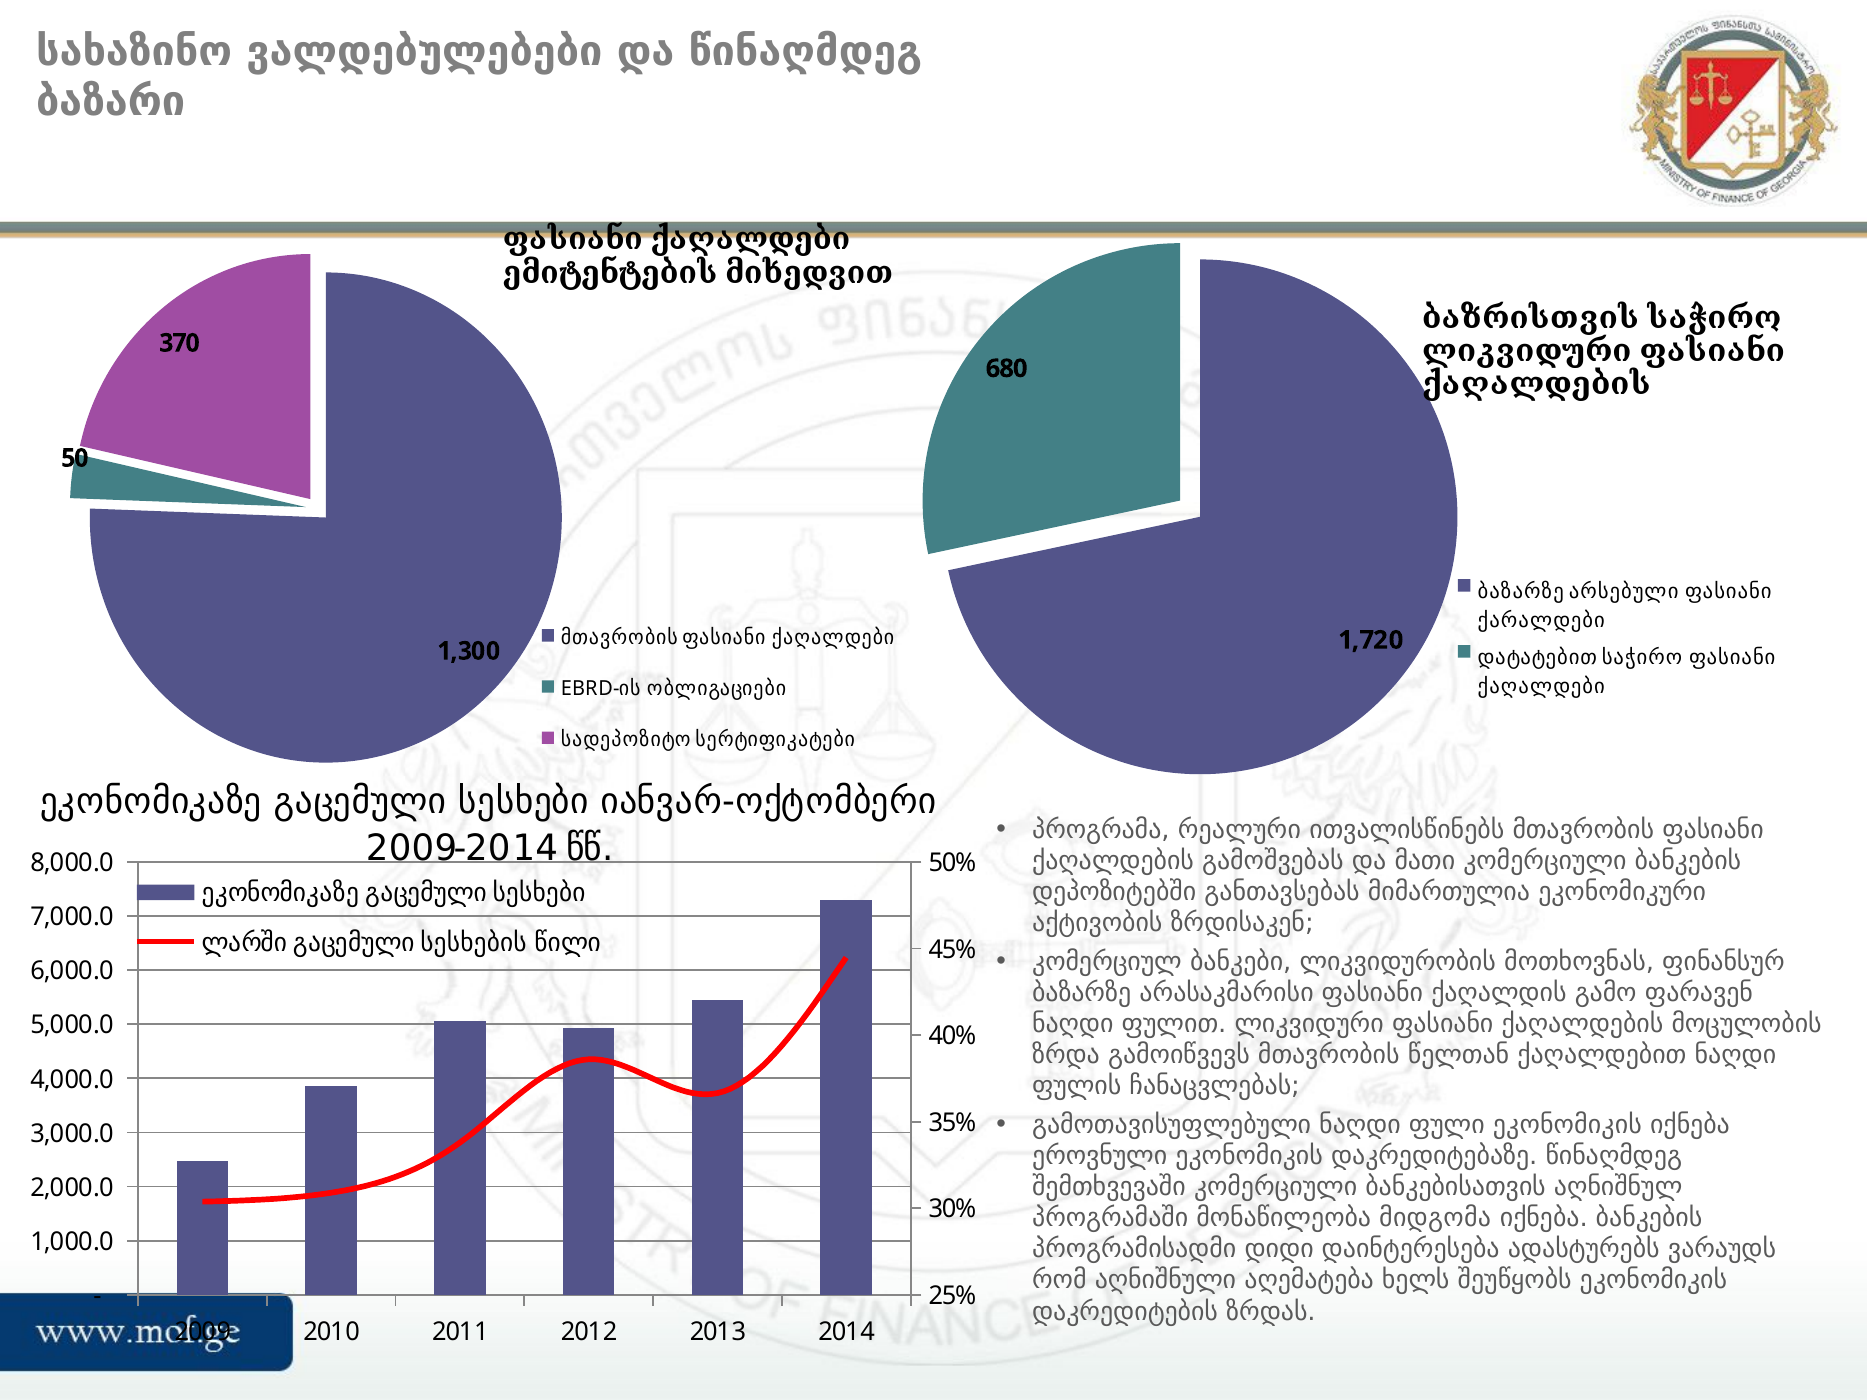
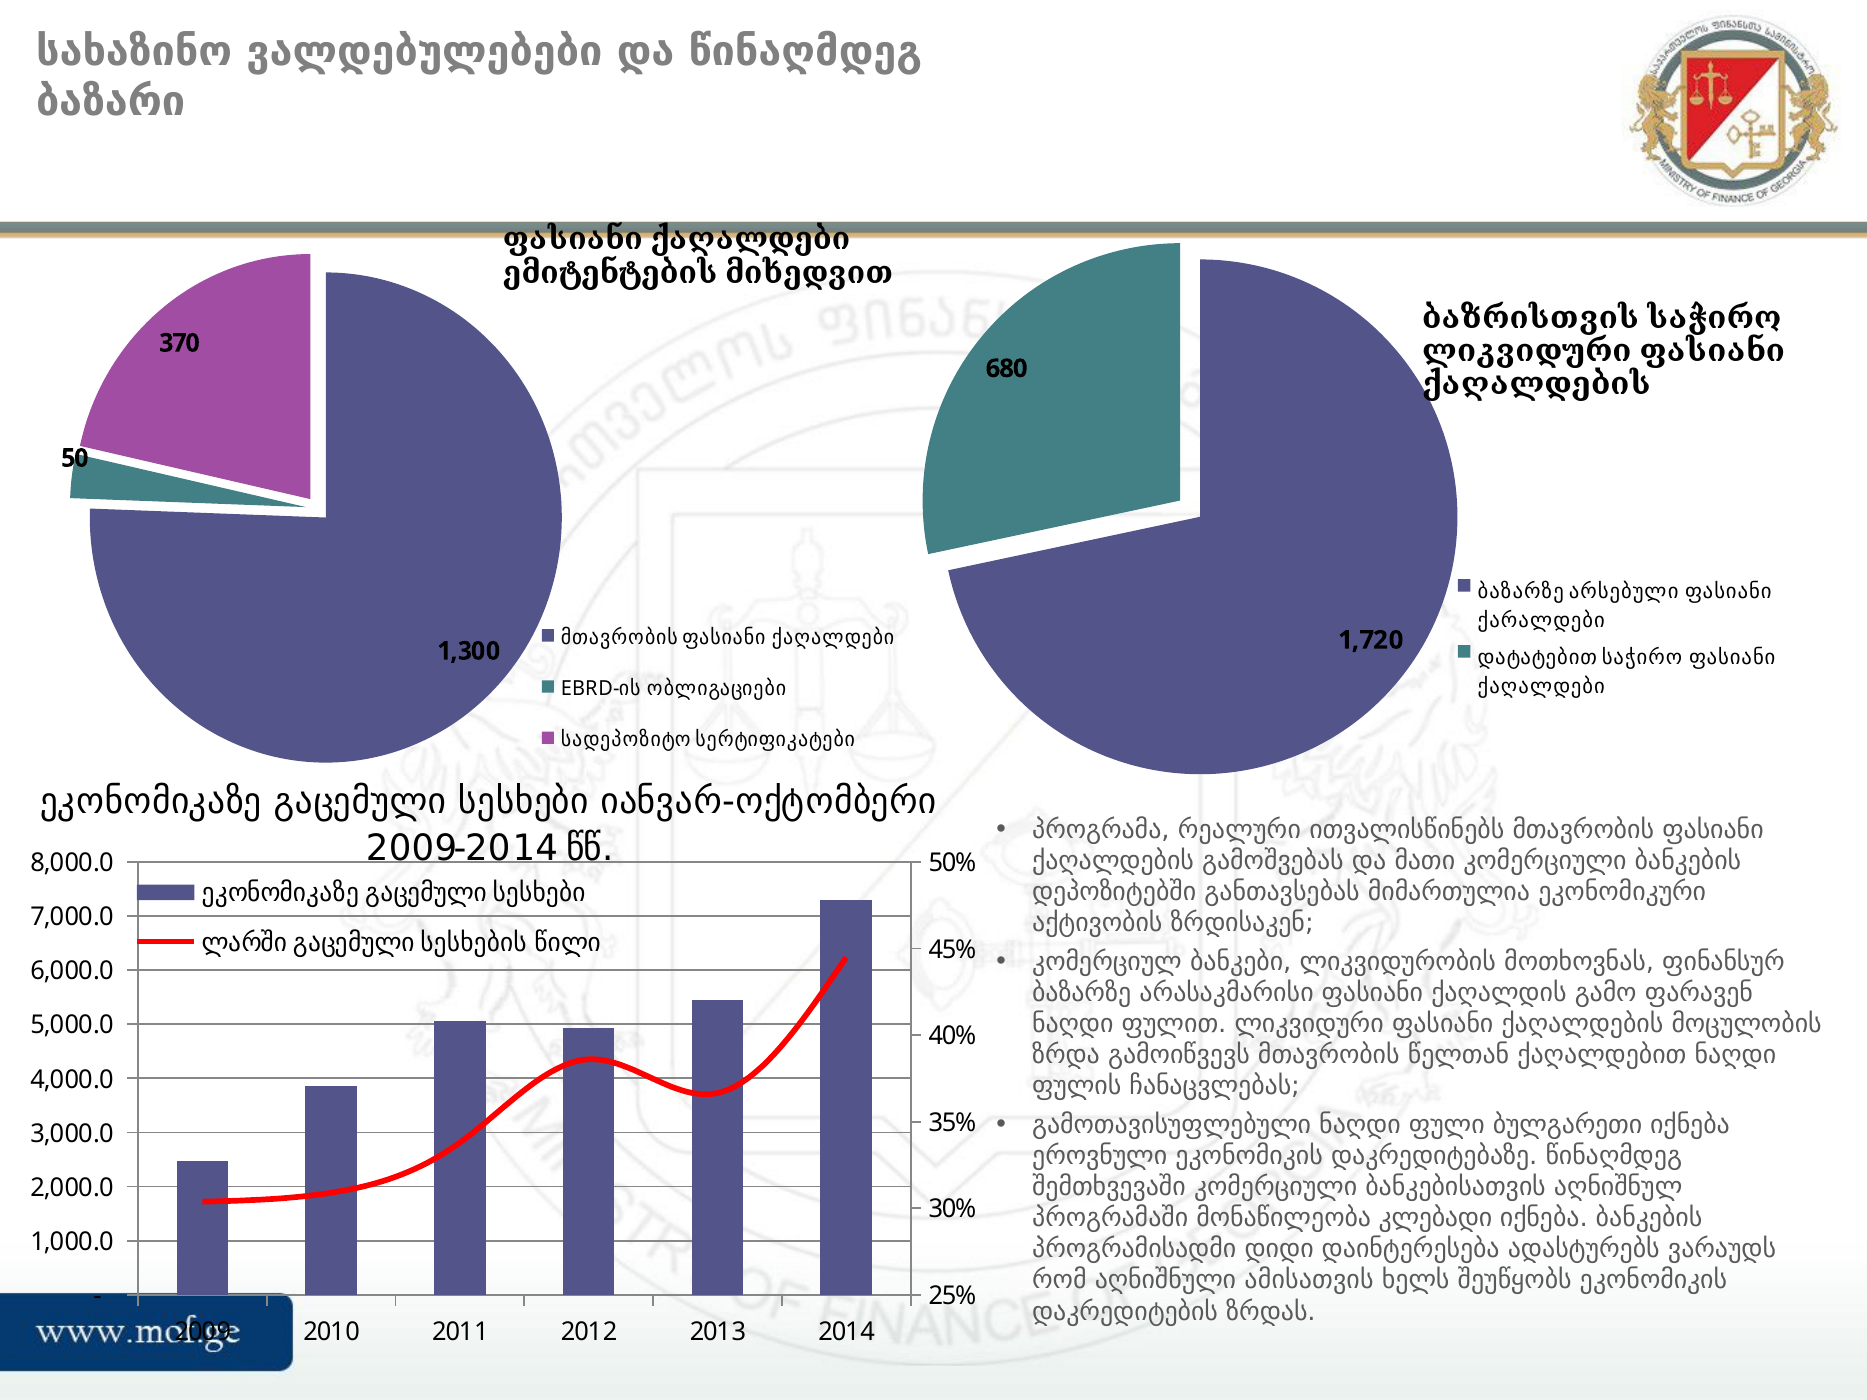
ფული ეკონომიკის: ეკონომიკის -> ბულგარეთი
მიდგომა: მიდგომა -> კლებადი
აღემატება: აღემატება -> ამისათვის
